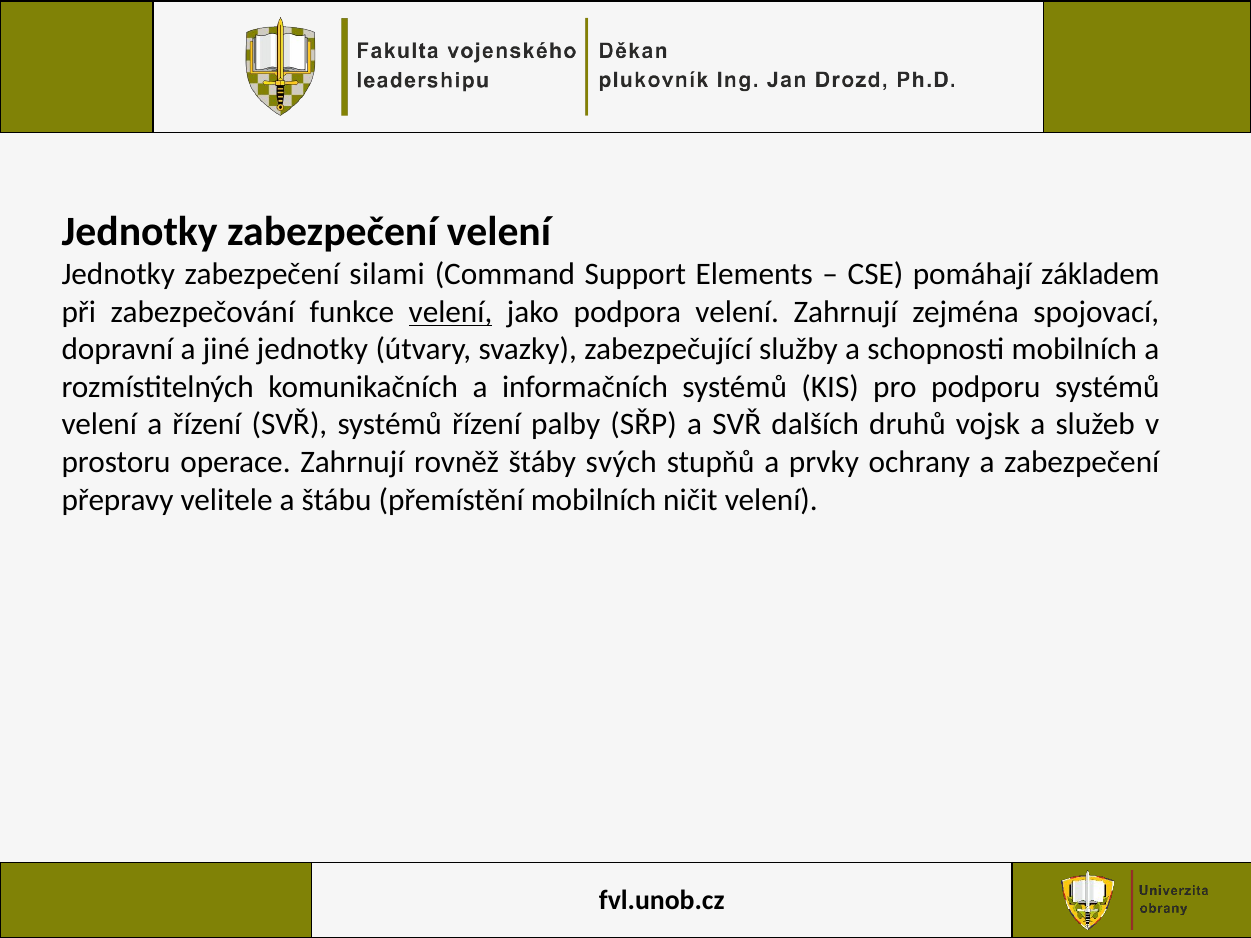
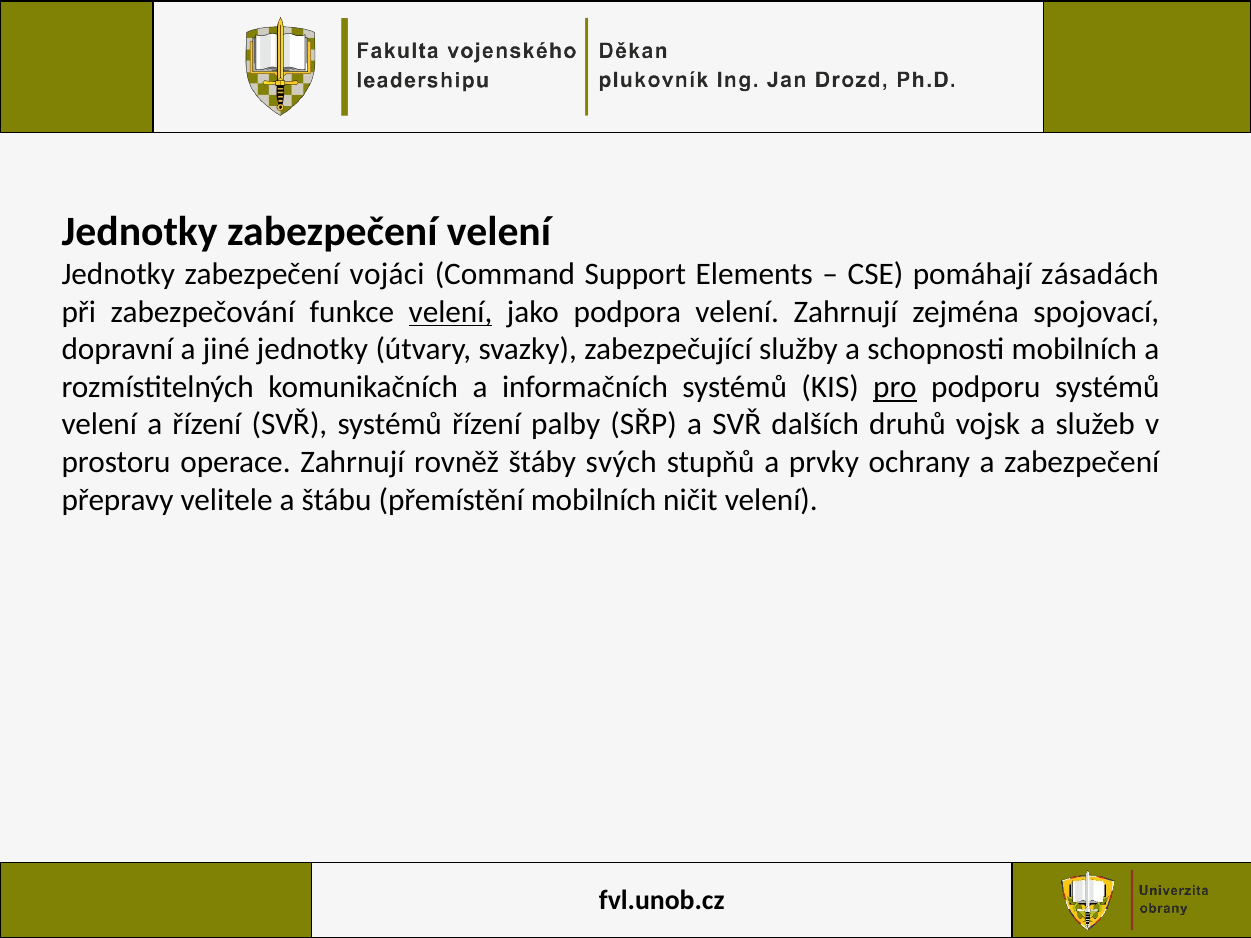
silami: silami -> vojáci
základem: základem -> zásadách
pro underline: none -> present
